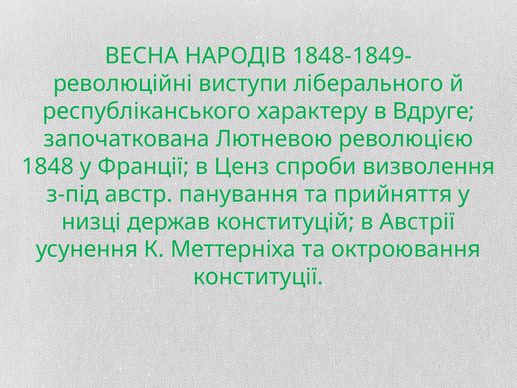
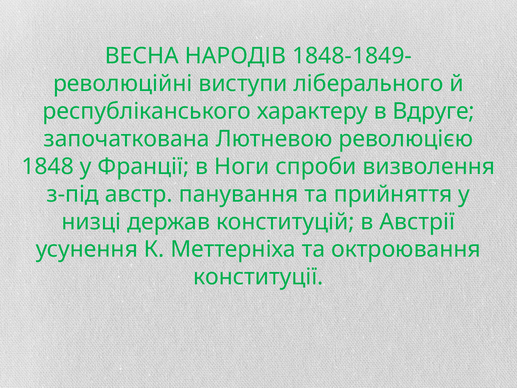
Ценз: Ценз -> Ноги
